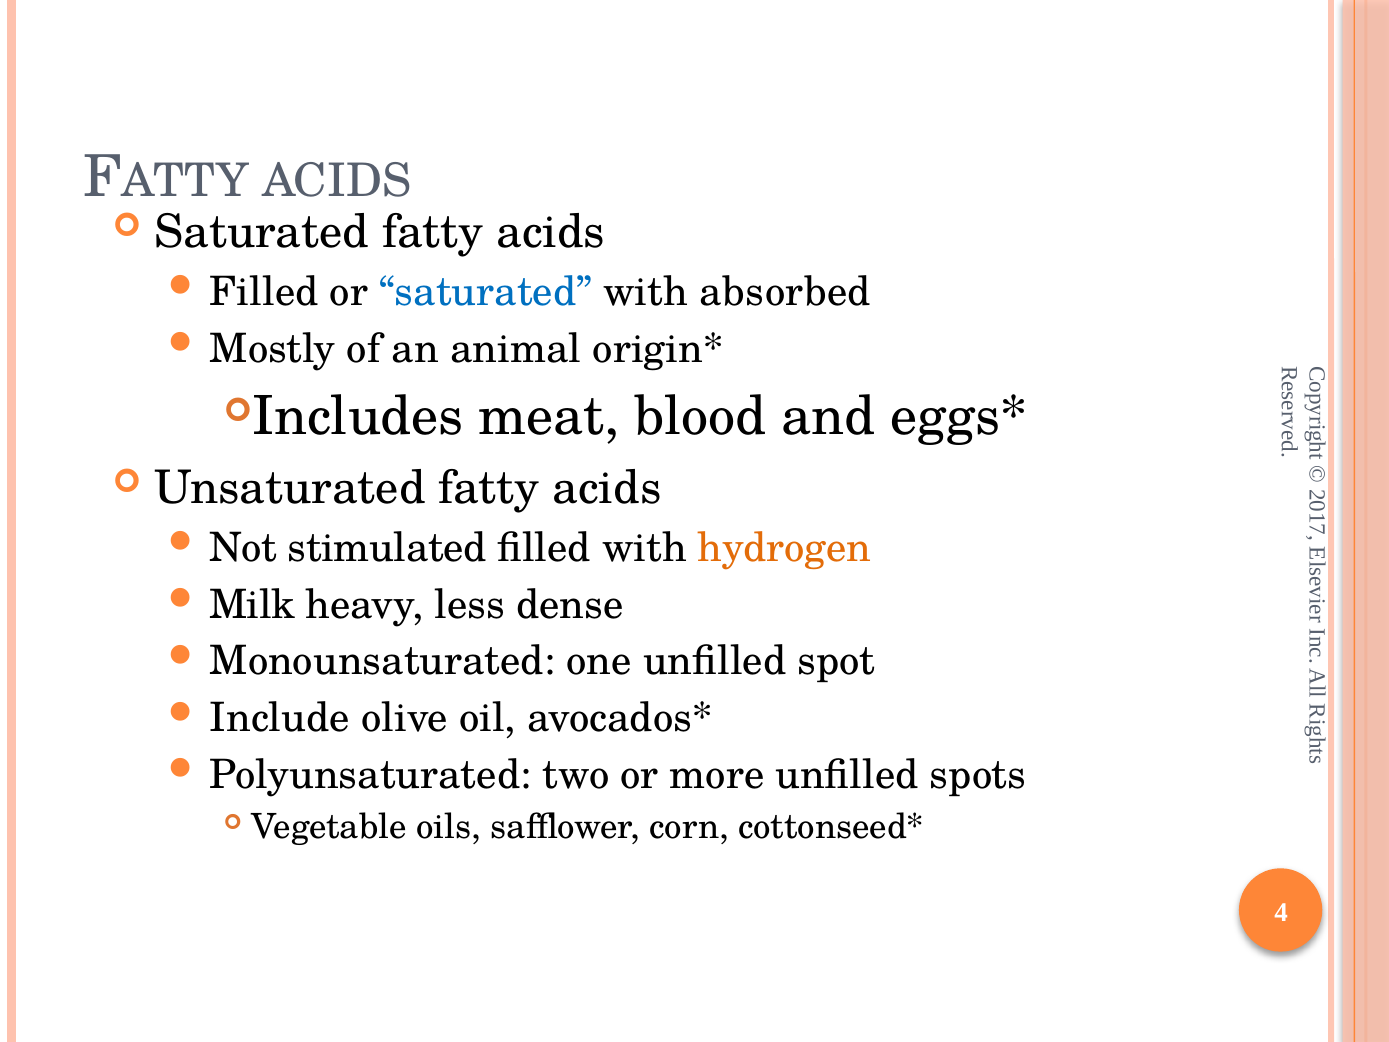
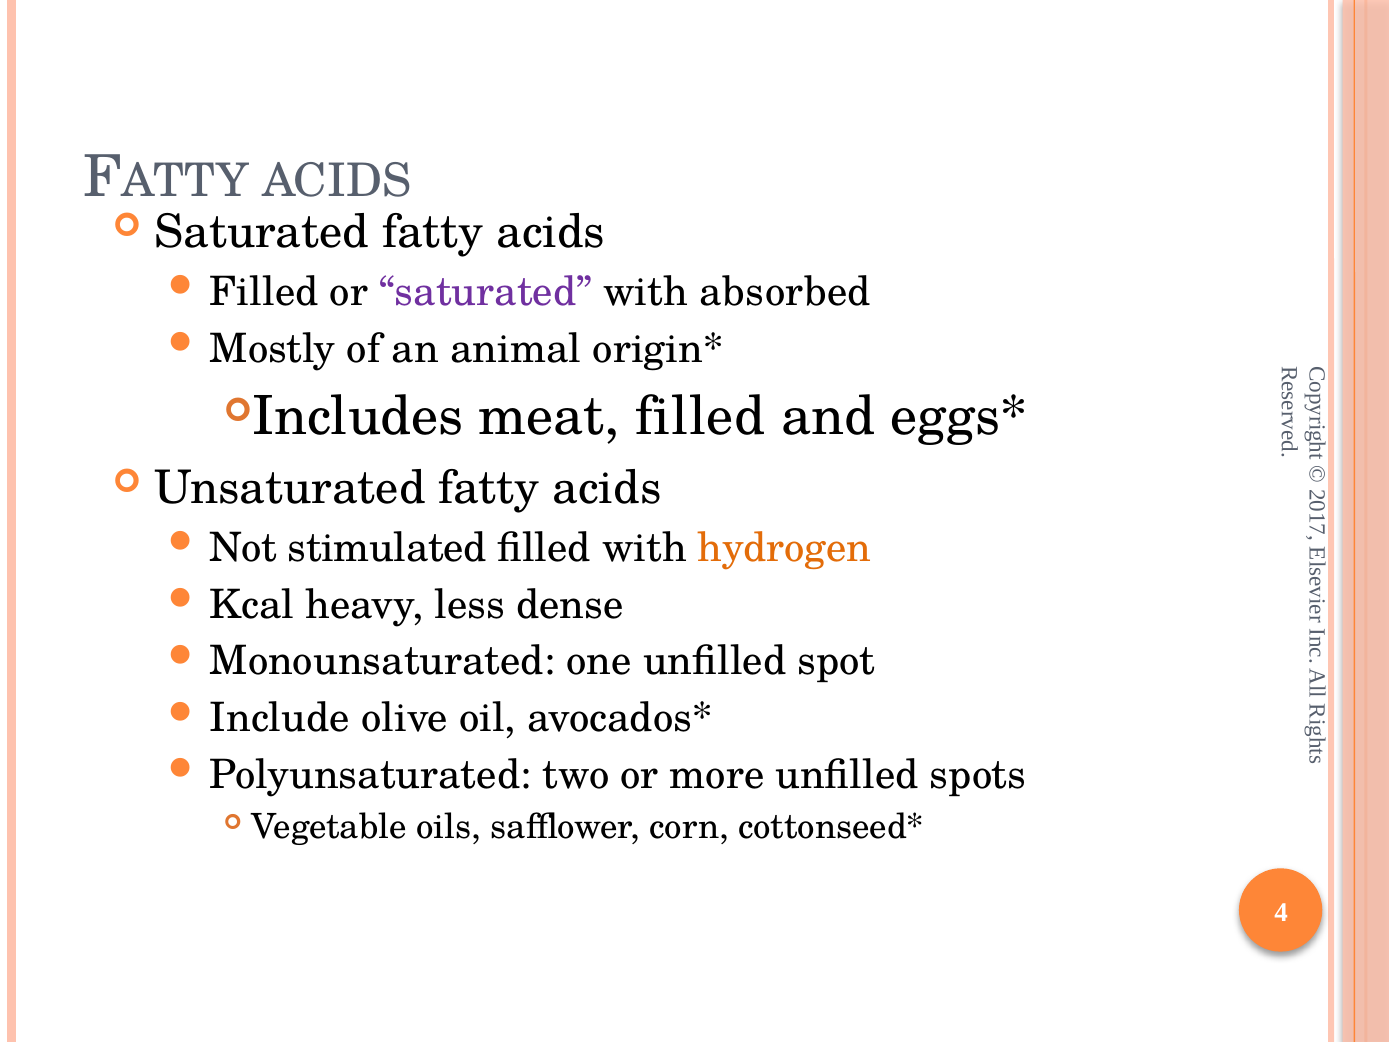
saturated at (486, 292) colour: blue -> purple
meat blood: blood -> filled
Milk: Milk -> Kcal
